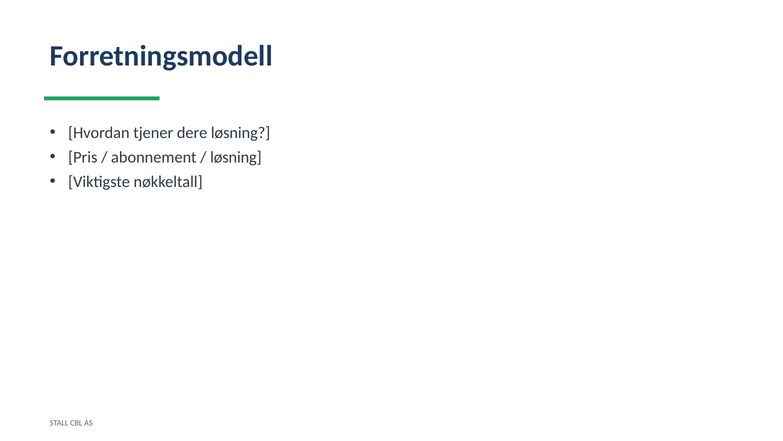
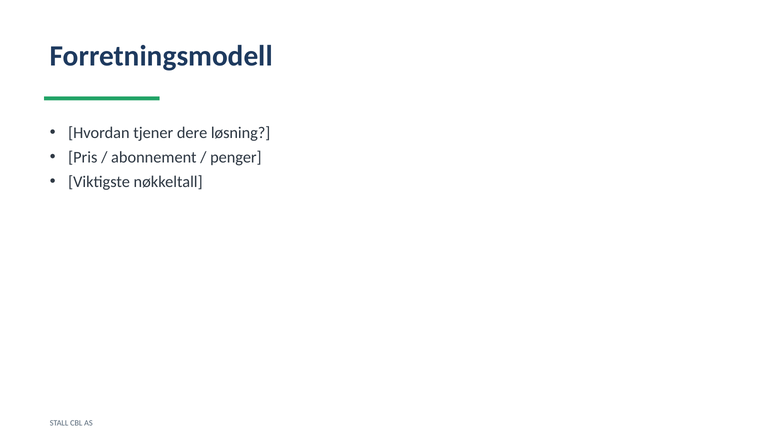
løsning at (236, 157): løsning -> penger
